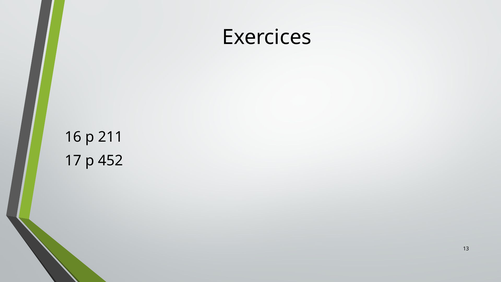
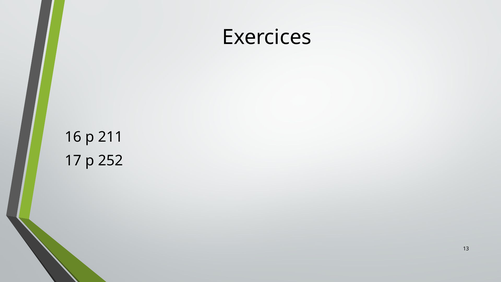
452: 452 -> 252
